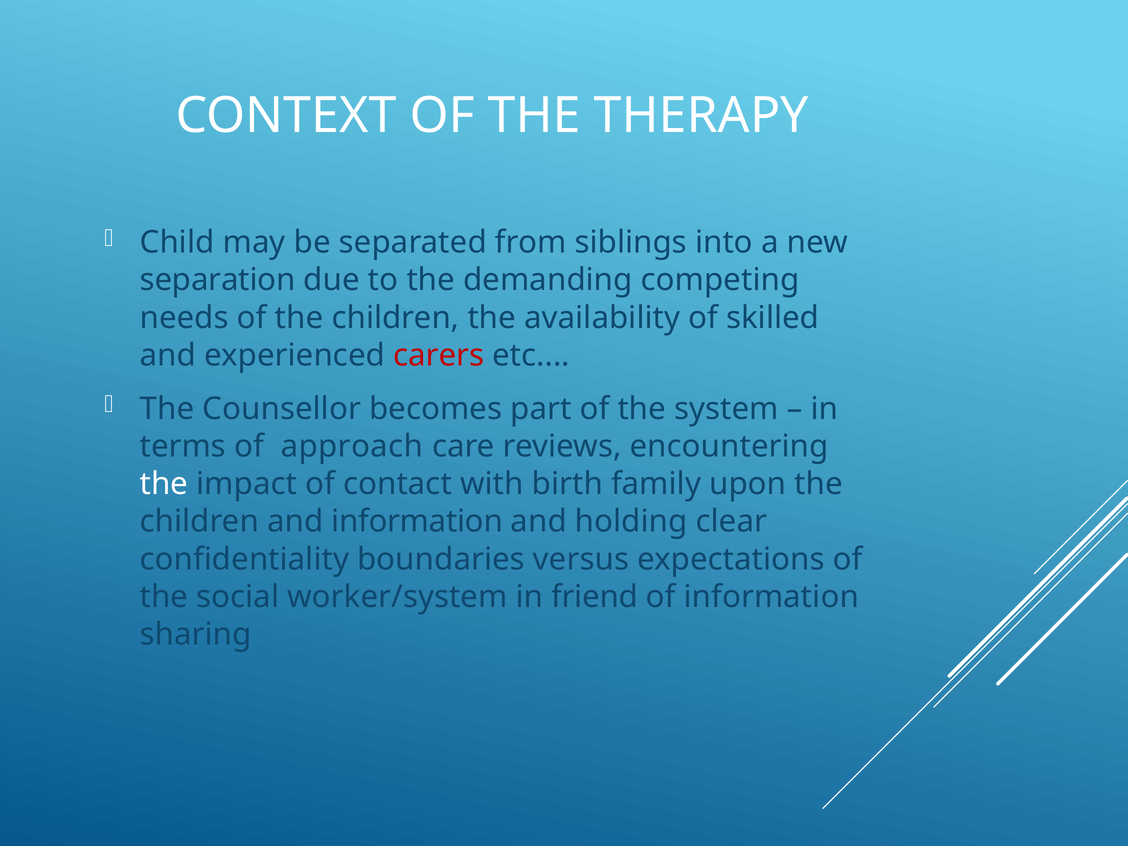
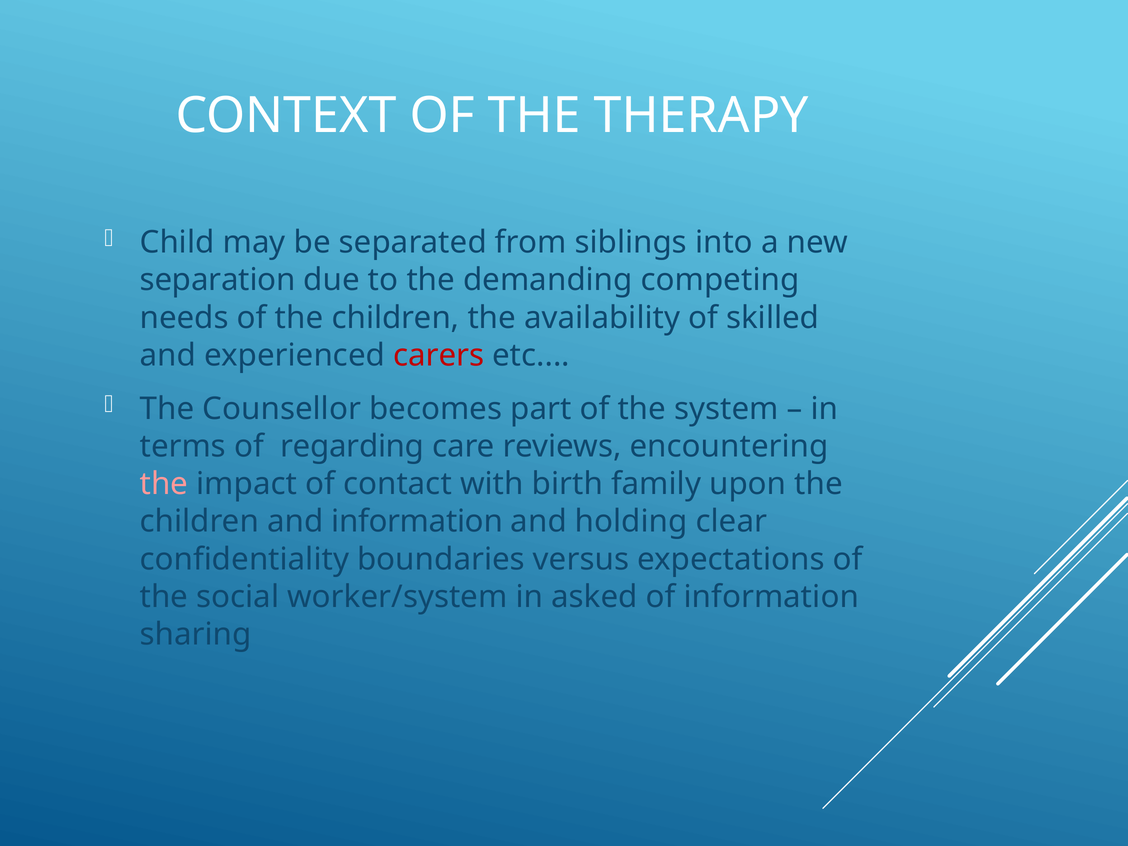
approach: approach -> regarding
the at (164, 484) colour: white -> pink
friend: friend -> asked
